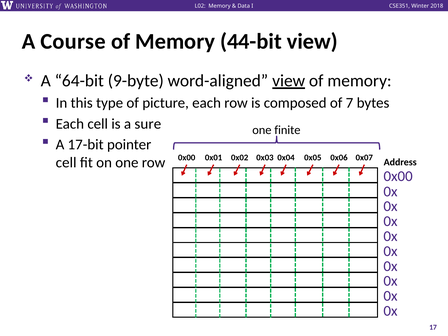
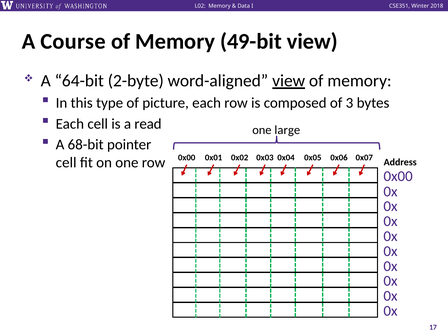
44-bit: 44-bit -> 49-bit
9-byte: 9-byte -> 2-byte
7: 7 -> 3
sure: sure -> read
finite: finite -> large
17-bit: 17-bit -> 68-bit
